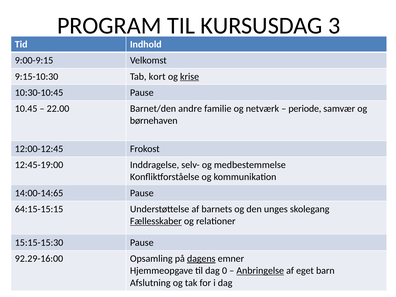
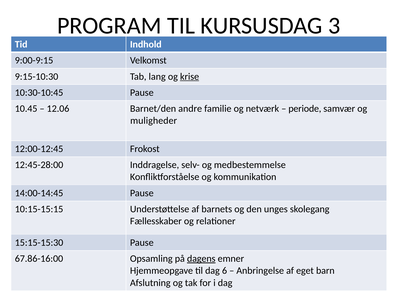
kort: kort -> lang
22.00: 22.00 -> 12.06
børnehaven: børnehaven -> muligheder
12:45-19:00: 12:45-19:00 -> 12:45-28:00
14:00-14:65: 14:00-14:65 -> 14:00-14:45
64:15-15:15: 64:15-15:15 -> 10:15-15:15
Fællesskaber underline: present -> none
92.29-16:00: 92.29-16:00 -> 67.86-16:00
0: 0 -> 6
Anbringelse underline: present -> none
